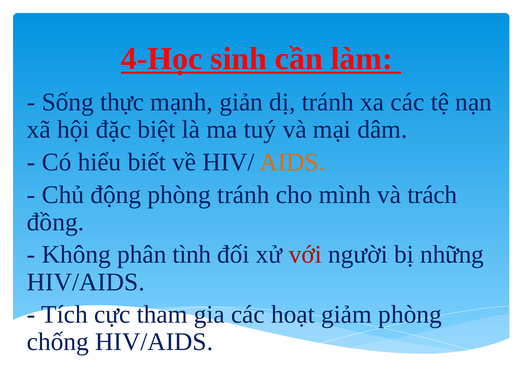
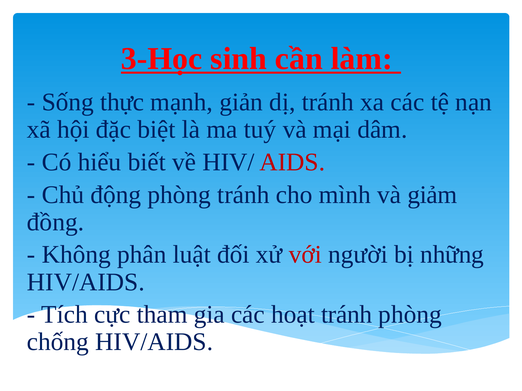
4-Học: 4-Học -> 3-Học
AIDS colour: orange -> red
trách: trách -> giảm
tình: tình -> luật
hoạt giảm: giảm -> tránh
